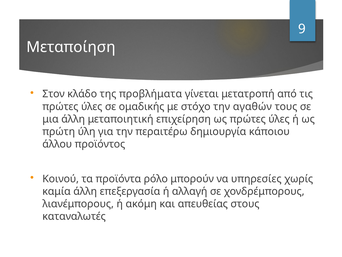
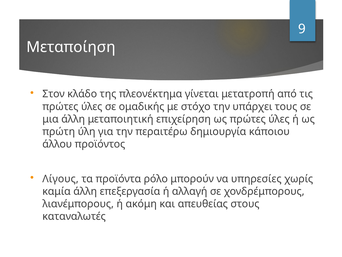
προβλήματα: προβλήματα -> πλεονέκτημα
αγαθών: αγαθών -> υπάρχει
Κοινού: Κοινού -> Λίγους
